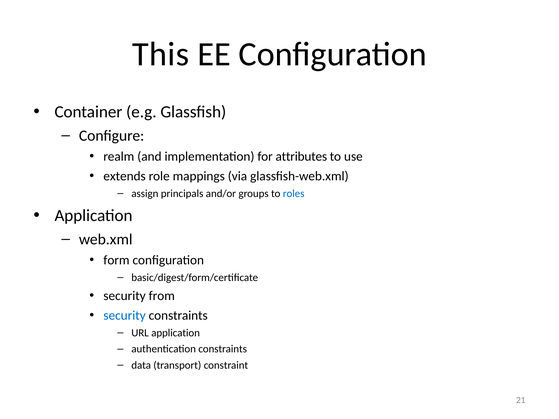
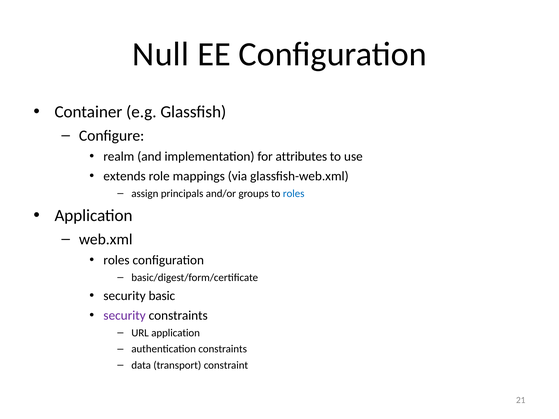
This: This -> Null
form at (116, 260): form -> roles
from: from -> basic
security at (125, 316) colour: blue -> purple
